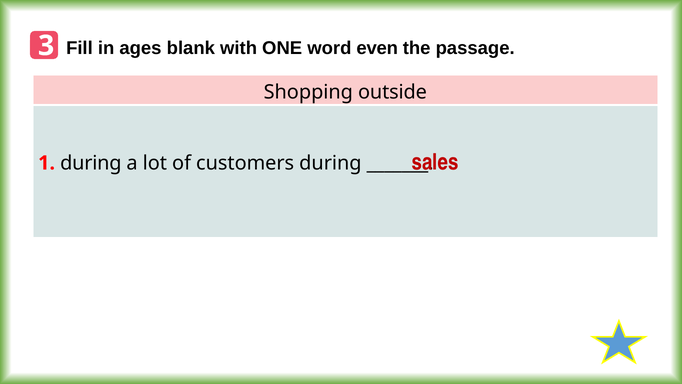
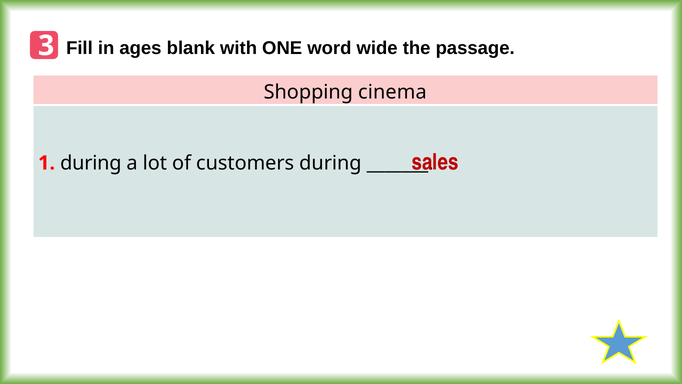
even: even -> wide
outside: outside -> cinema
